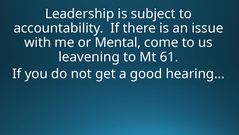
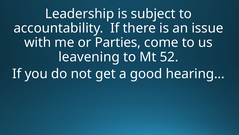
Mental: Mental -> Parties
61: 61 -> 52
